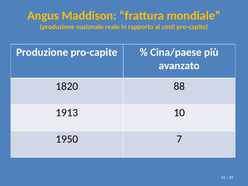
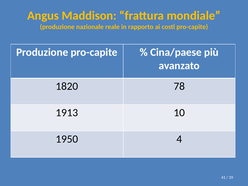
88: 88 -> 78
7: 7 -> 4
